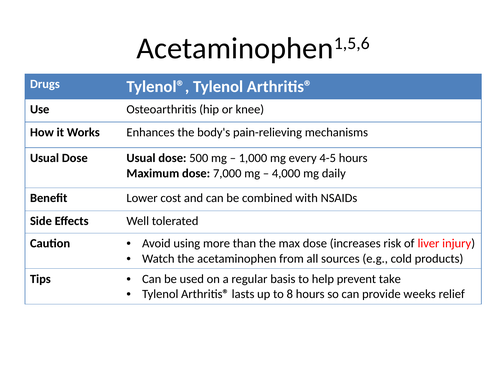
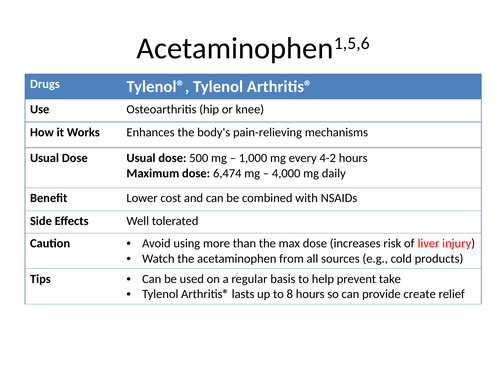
4-5: 4-5 -> 4-2
7,000: 7,000 -> 6,474
weeks: weeks -> create
